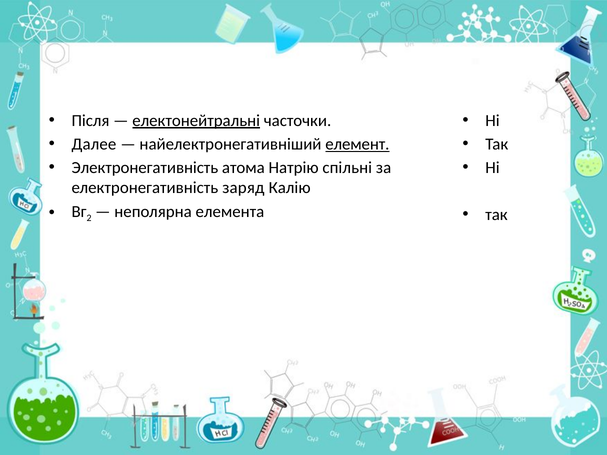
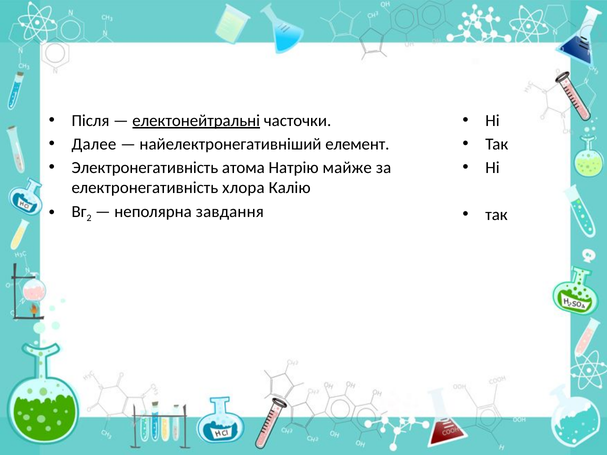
елемент underline: present -> none
спільні: спільні -> майже
заряд: заряд -> хлора
елемента: елемента -> завдання
